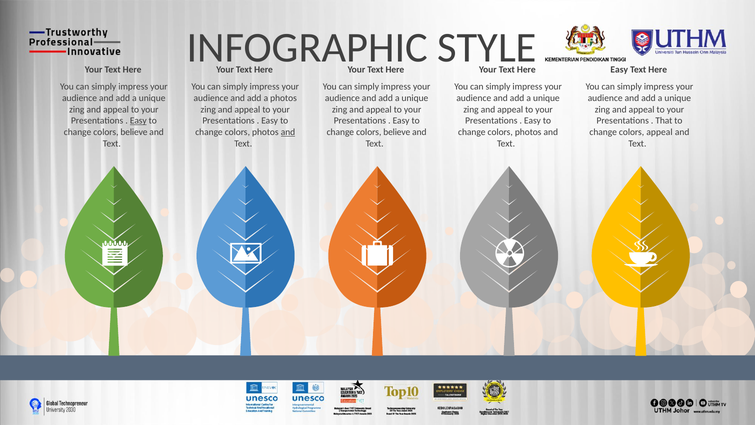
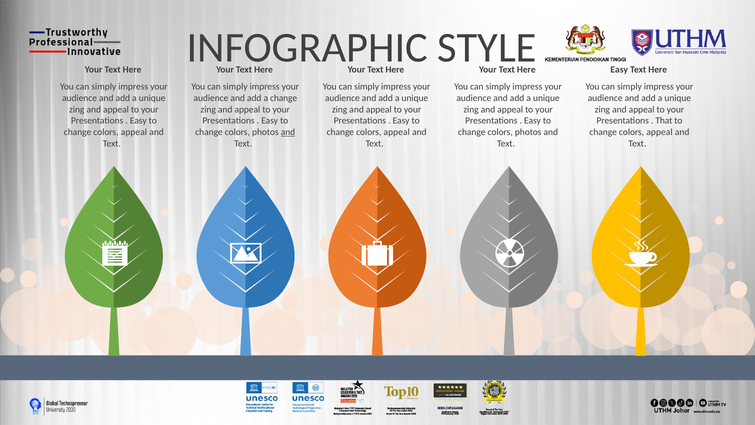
a photos: photos -> change
Easy at (138, 121) underline: present -> none
believe at (134, 132): believe -> appeal
believe at (397, 132): believe -> appeal
